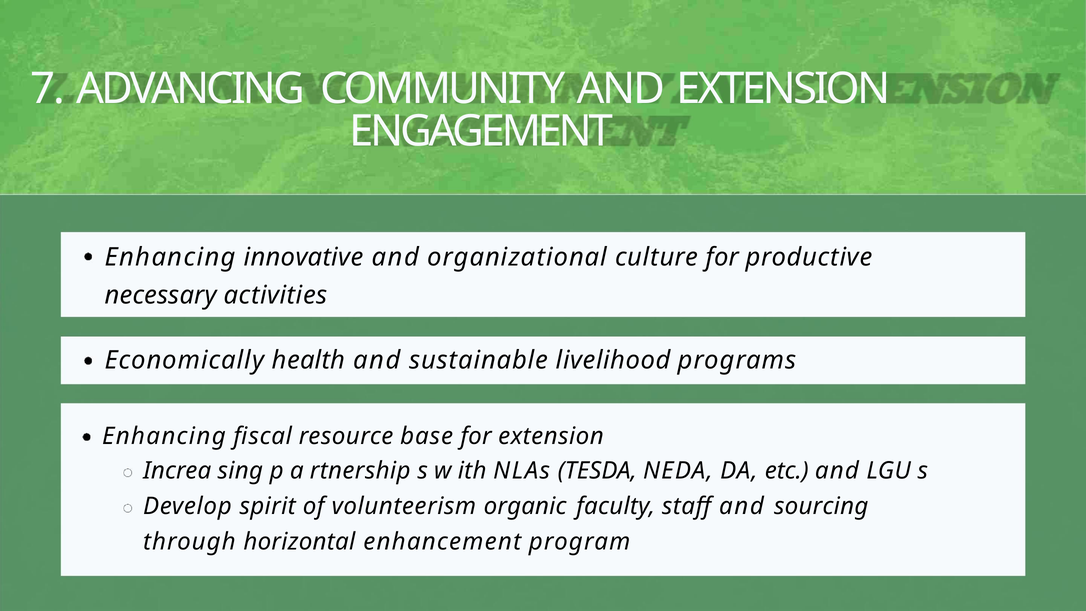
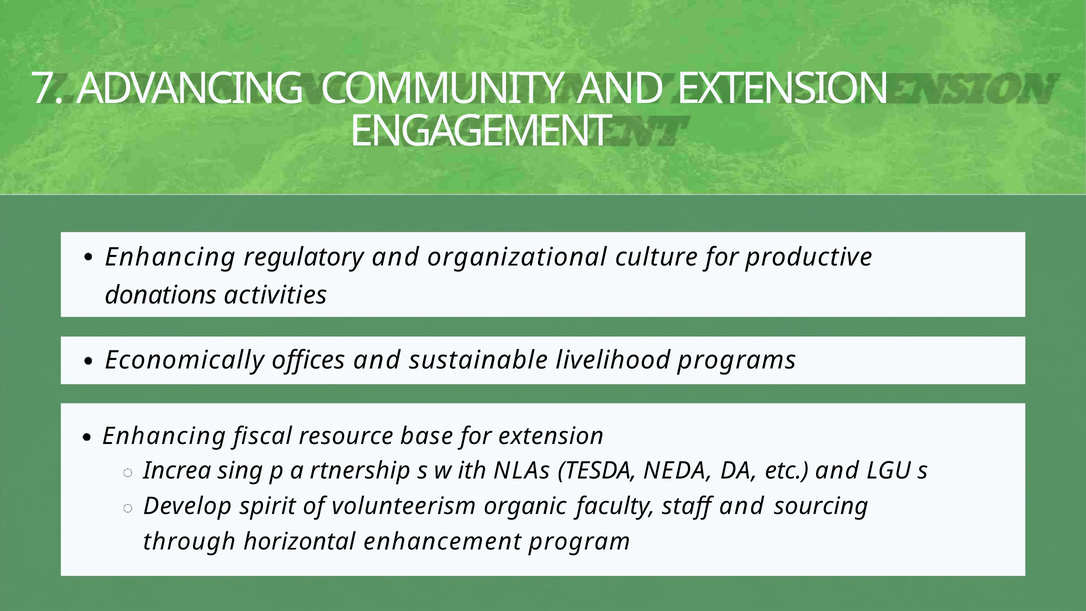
innovative: innovative -> regulatory
necessary: necessary -> donations
health: health -> offices
